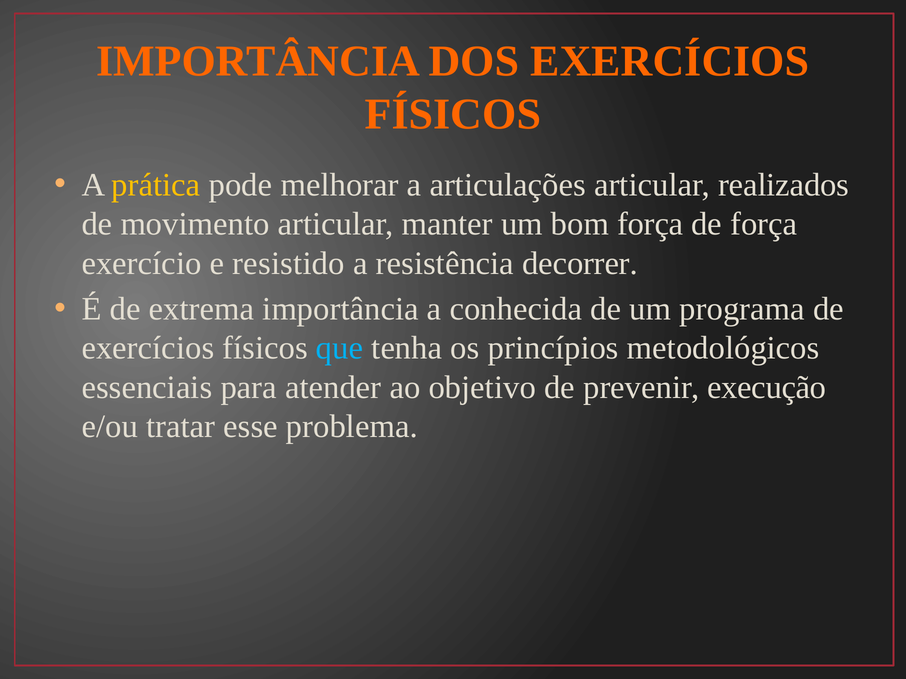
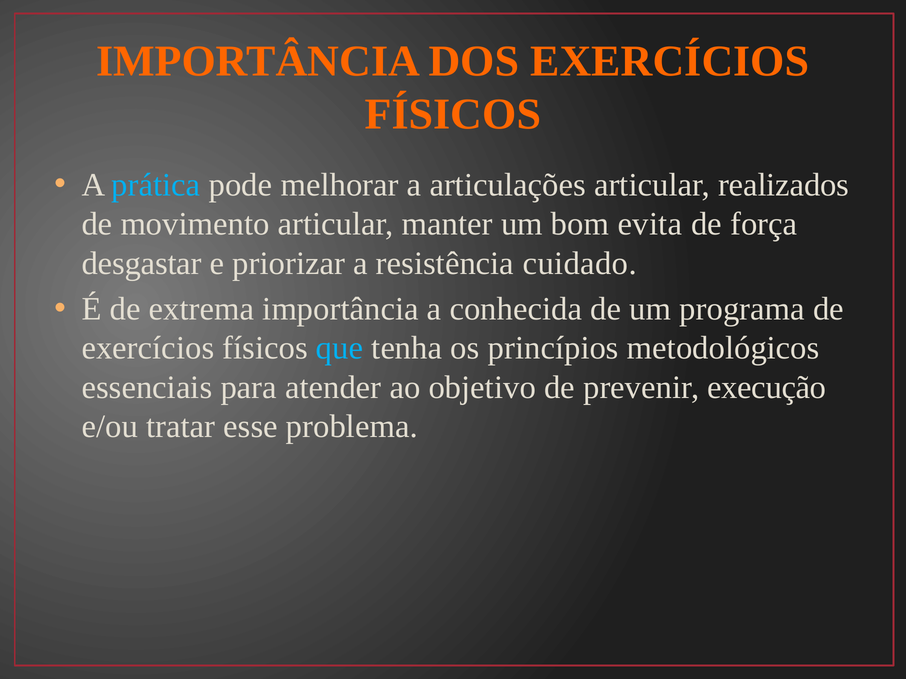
prática colour: yellow -> light blue
bom força: força -> evita
exercício: exercício -> desgastar
resistido: resistido -> priorizar
decorrer: decorrer -> cuidado
